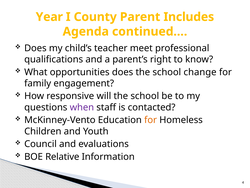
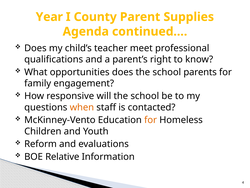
Includes: Includes -> Supplies
change: change -> parents
when colour: purple -> orange
Council: Council -> Reform
